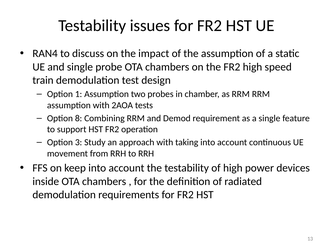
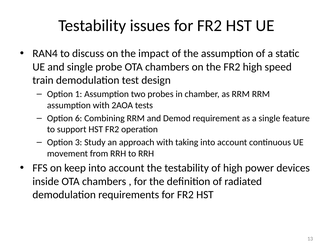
8: 8 -> 6
